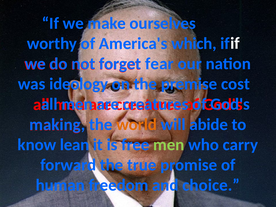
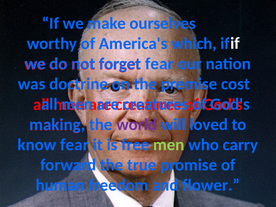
ideology: ideology -> doctrine
world colour: orange -> purple
abide: abide -> loved
know lean: lean -> fear
choice: choice -> flower
